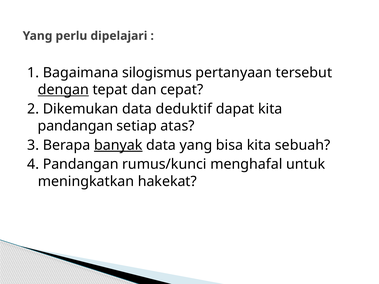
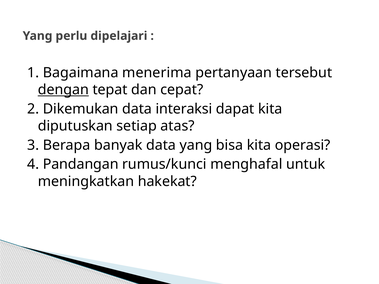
silogismus: silogismus -> menerima
deduktif: deduktif -> interaksi
pandangan at (75, 126): pandangan -> diputuskan
banyak underline: present -> none
sebuah: sebuah -> operasi
